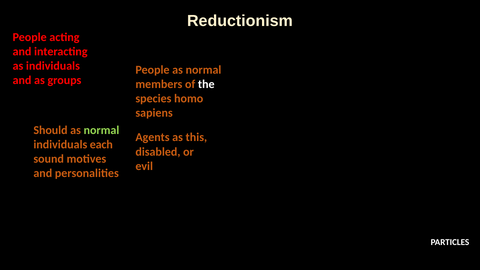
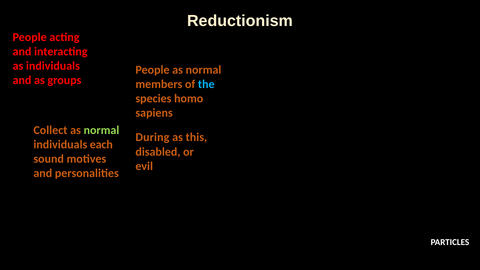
the at (206, 84) colour: white -> light blue
Should: Should -> Collect
Agents: Agents -> During
